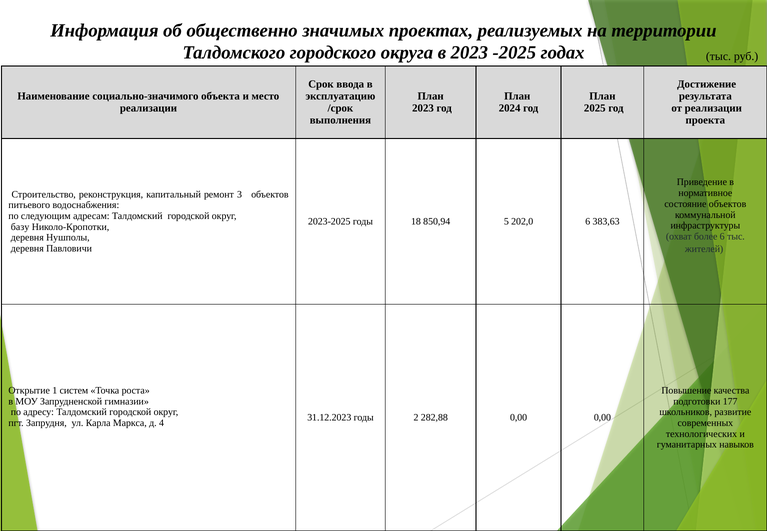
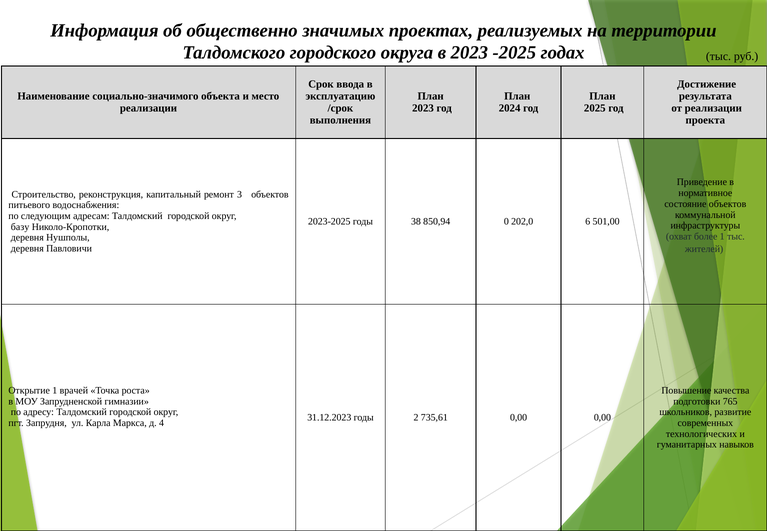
18: 18 -> 38
5: 5 -> 0
383,63: 383,63 -> 501,00
более 6: 6 -> 1
систем: систем -> врачей
177: 177 -> 765
282,88: 282,88 -> 735,61
